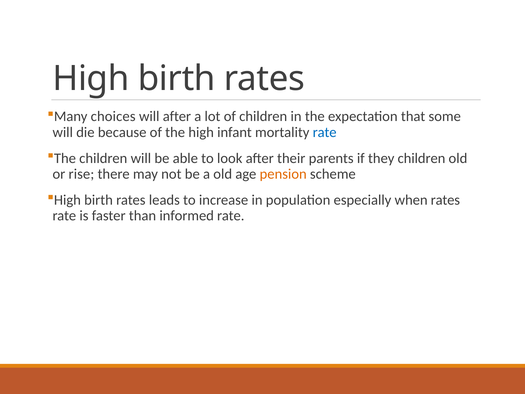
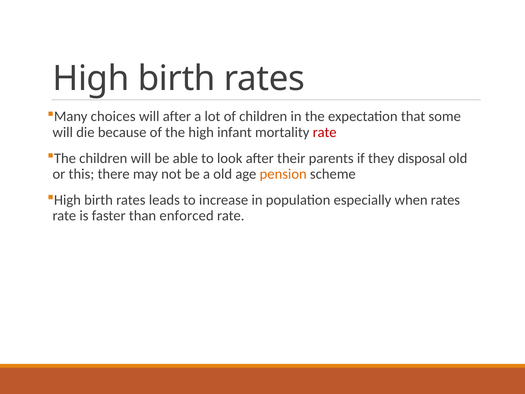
rate at (325, 132) colour: blue -> red
they children: children -> disposal
rise: rise -> this
informed: informed -> enforced
